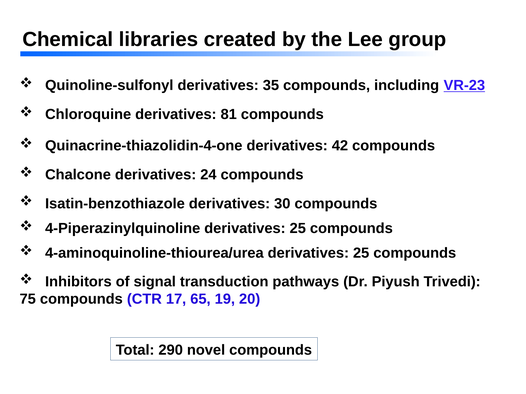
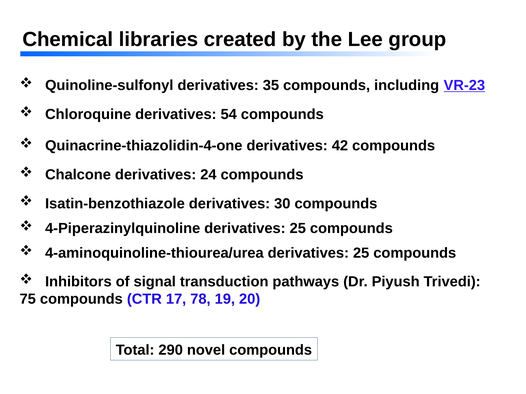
81: 81 -> 54
65: 65 -> 78
